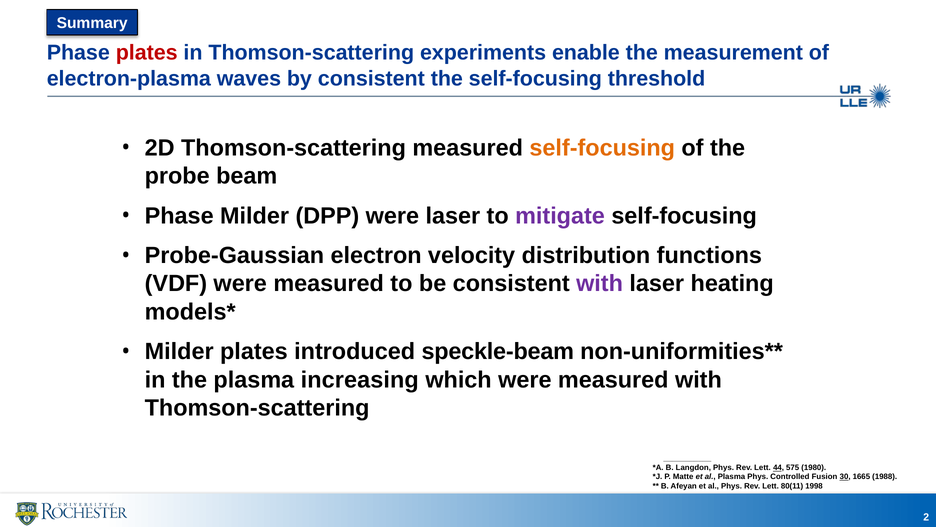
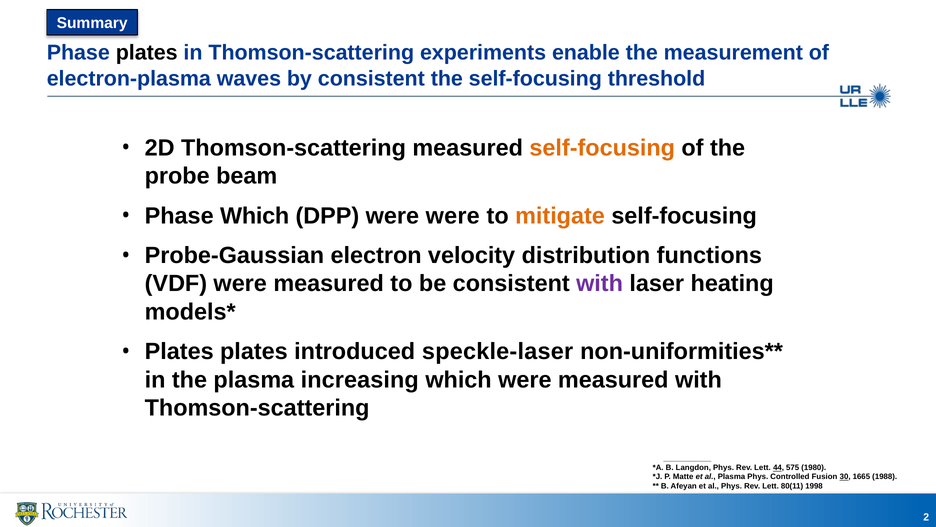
plates at (147, 53) colour: red -> black
Phase Milder: Milder -> Which
were laser: laser -> were
mitigate colour: purple -> orange
Milder at (179, 351): Milder -> Plates
speckle-beam: speckle-beam -> speckle-laser
